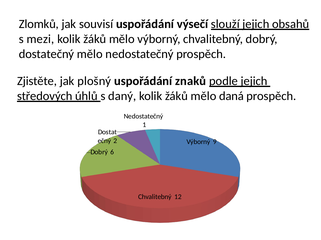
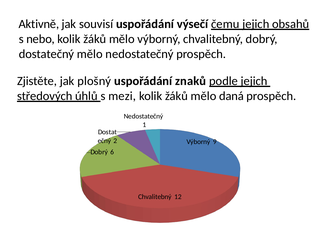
Zlomků: Zlomků -> Aktivně
slouží: slouží -> čemu
mezi: mezi -> nebo
daný: daný -> mezi
